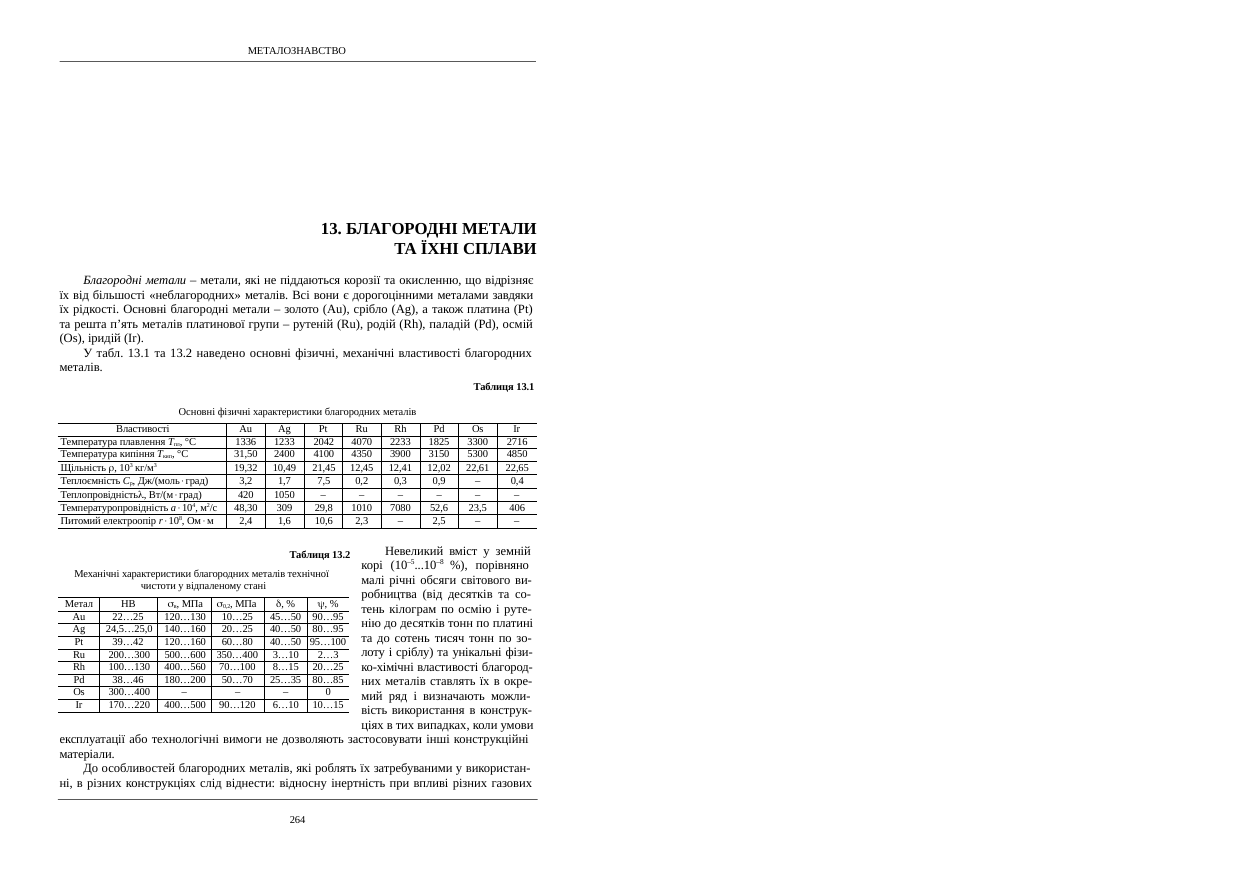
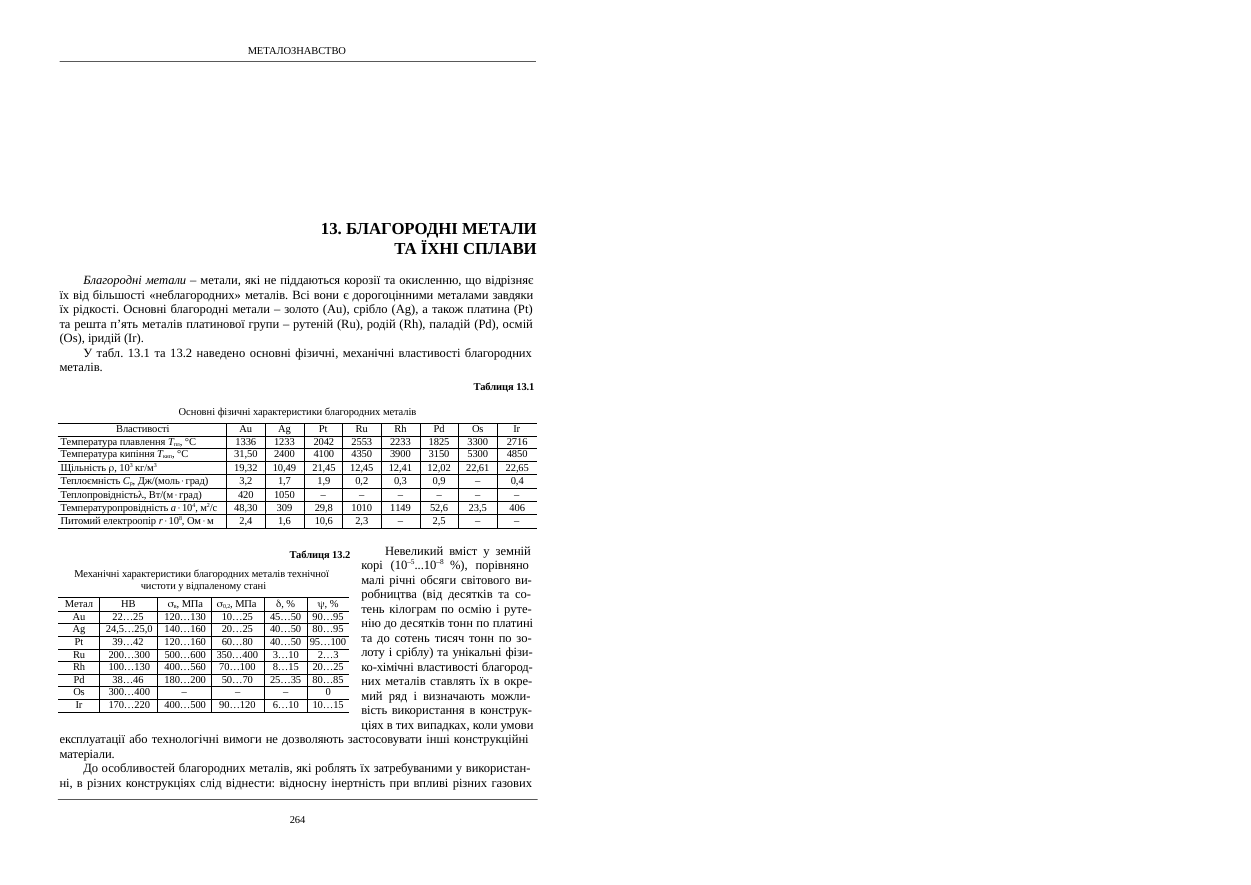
4070: 4070 -> 2553
7,5: 7,5 -> 1,9
7080: 7080 -> 1149
